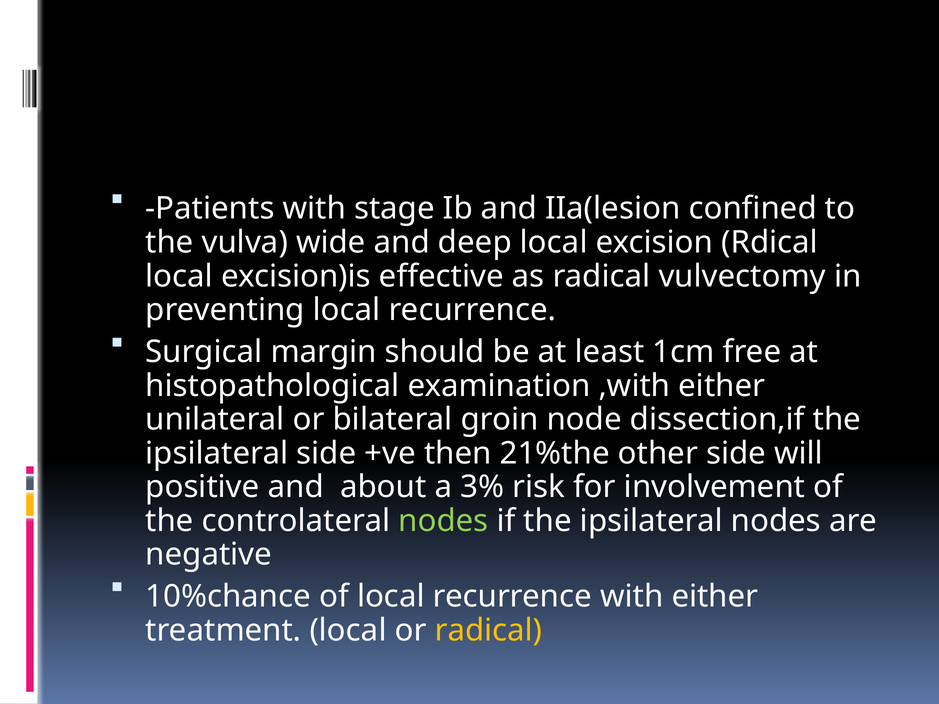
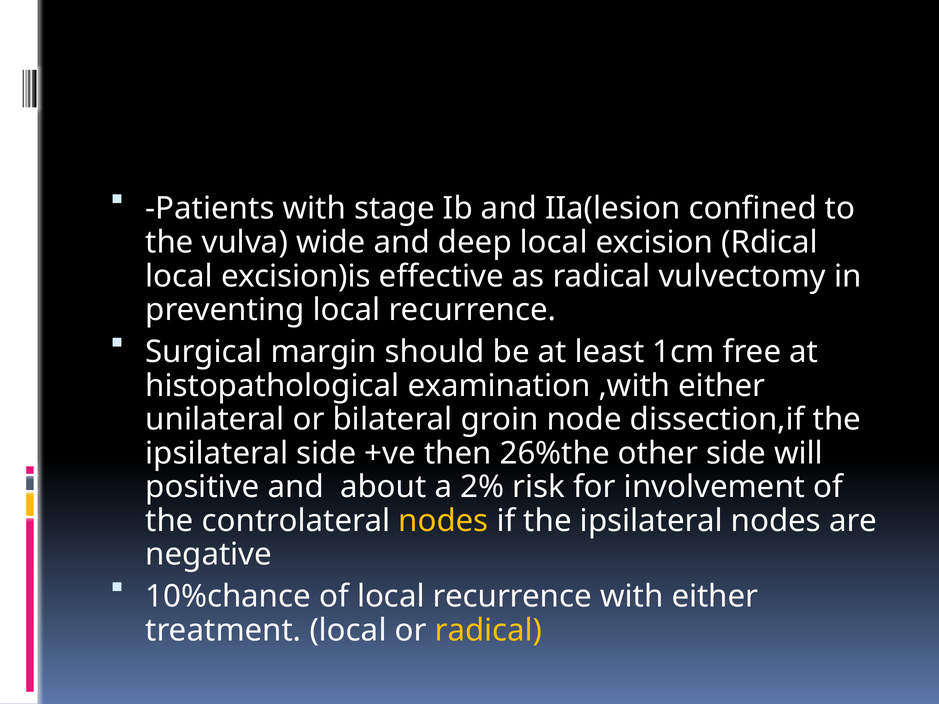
21%the: 21%the -> 26%the
3%: 3% -> 2%
nodes at (443, 521) colour: light green -> yellow
